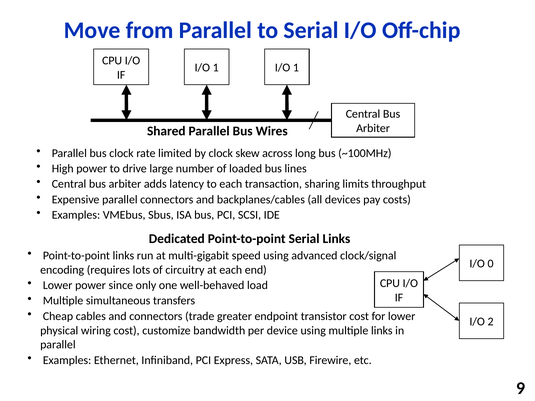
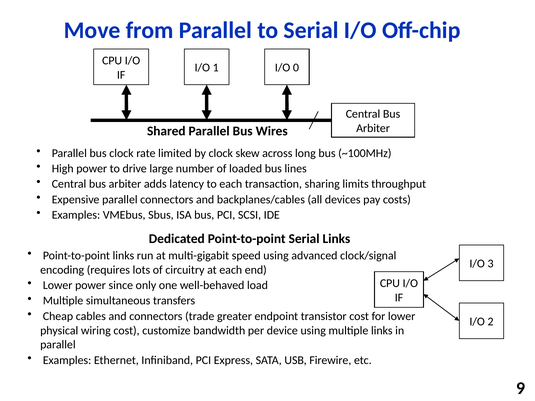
1 I/O 1: 1 -> 0
0: 0 -> 3
